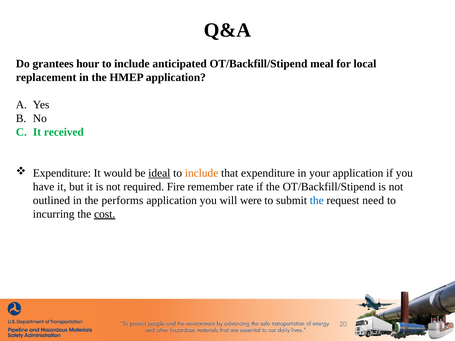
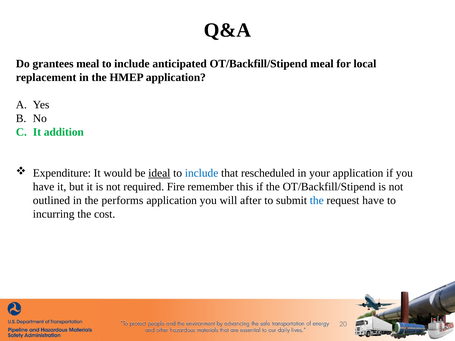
grantees hour: hour -> meal
received: received -> addition
include at (202, 173) colour: orange -> blue
that expenditure: expenditure -> rescheduled
rate: rate -> this
were: were -> after
request need: need -> have
cost underline: present -> none
